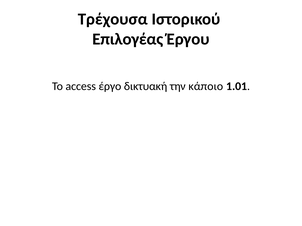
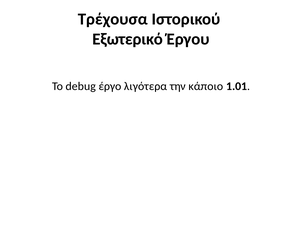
Επιλογέας: Επιλογέας -> Εξωτερικό
access: access -> debug
δικτυακή: δικτυακή -> λιγότερα
